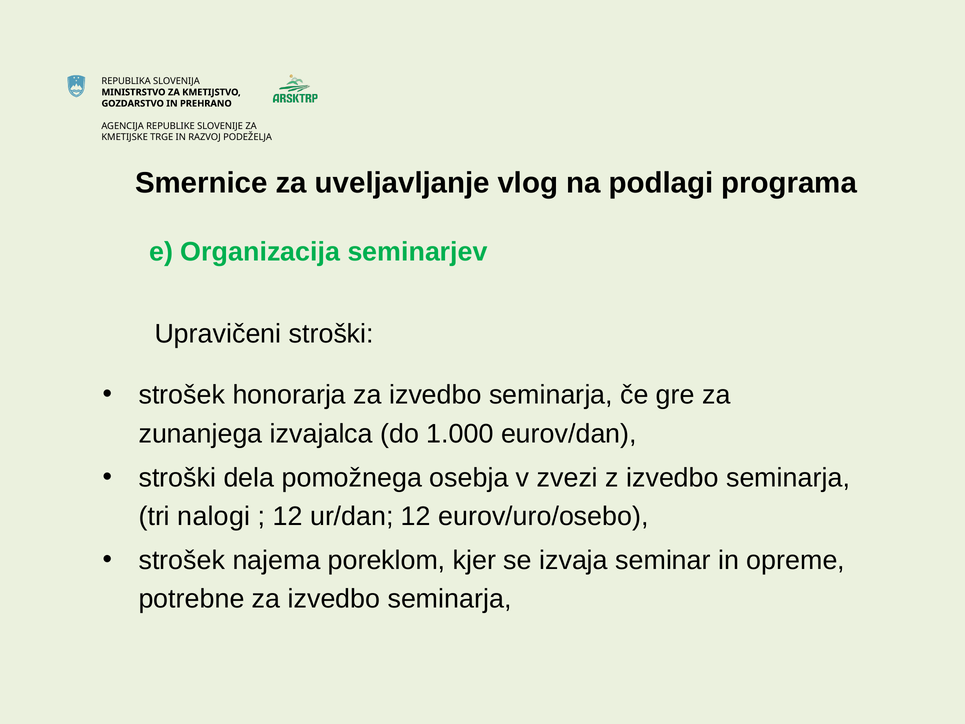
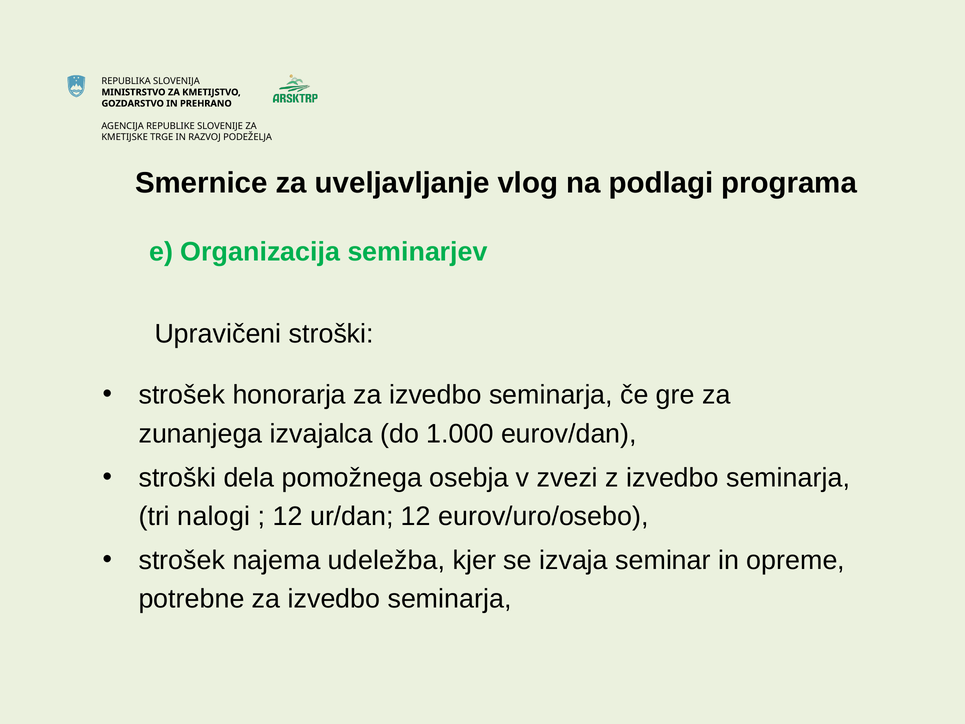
poreklom: poreklom -> udeležba
